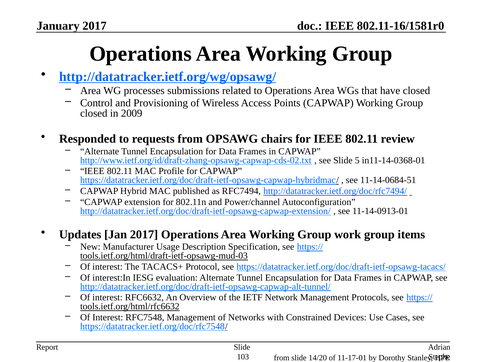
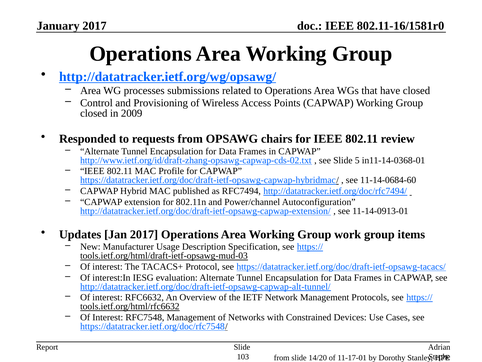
11-14-0684-51: 11-14-0684-51 -> 11-14-0684-60
